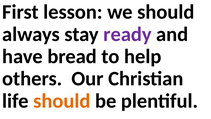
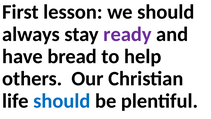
should at (62, 101) colour: orange -> blue
